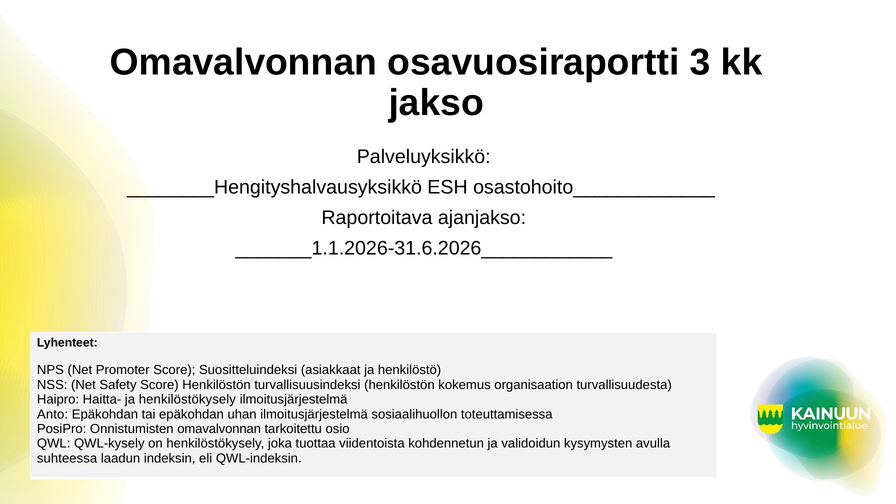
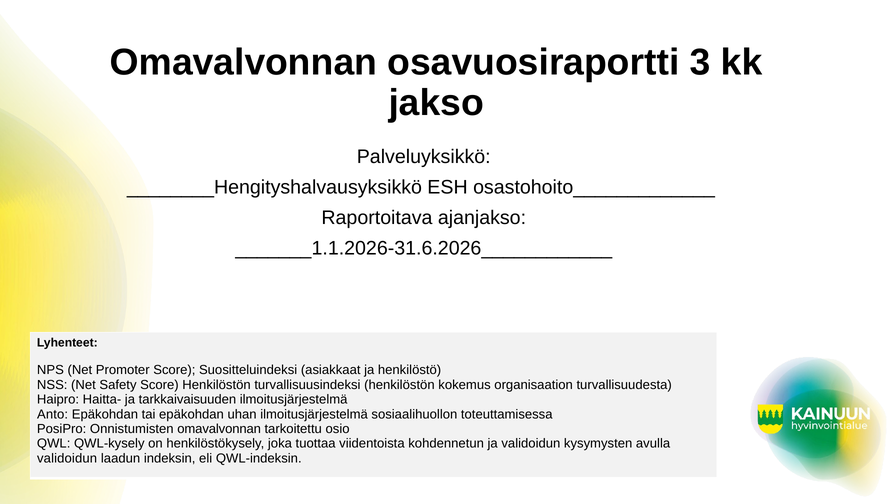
ja henkilöstökysely: henkilöstökysely -> tarkkaivaisuuden
suhteessa at (67, 458): suhteessa -> validoidun
